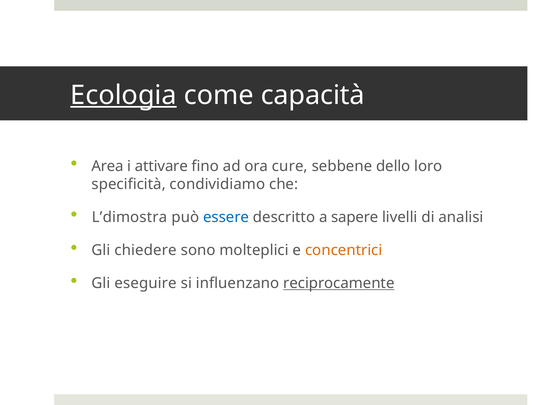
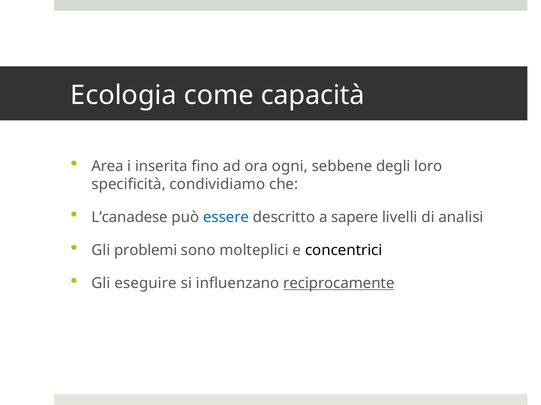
Ecologia underline: present -> none
attivare: attivare -> inserita
cure: cure -> ogni
dello: dello -> degli
L’dimostra: L’dimostra -> L’canadese
chiedere: chiedere -> problemi
concentrici colour: orange -> black
